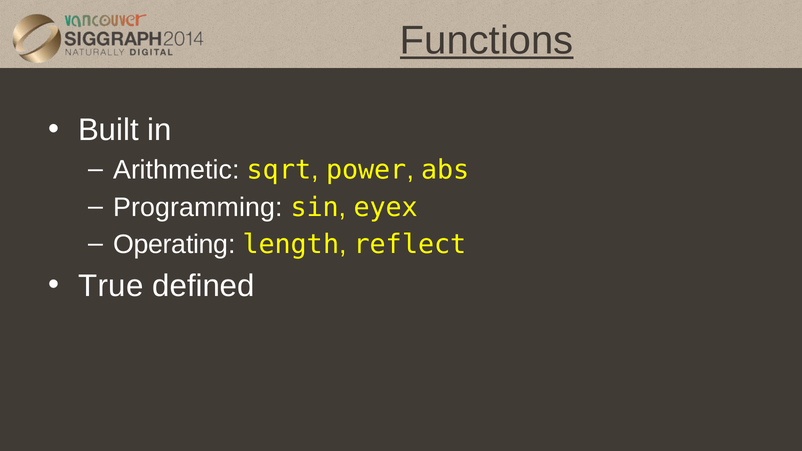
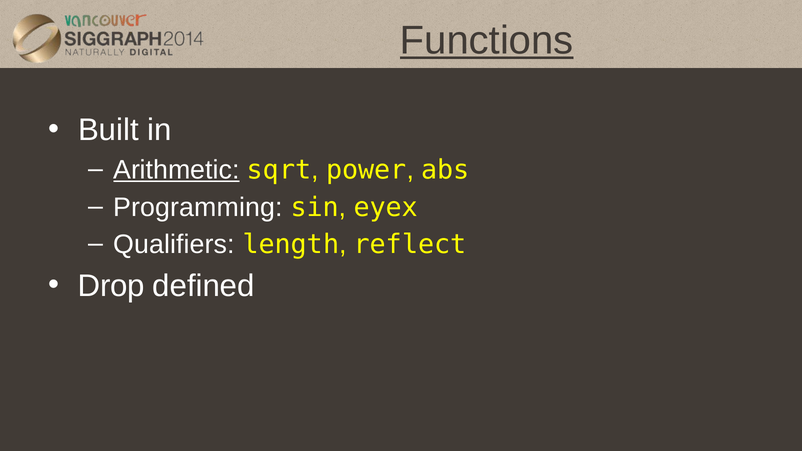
Arithmetic underline: none -> present
Operating: Operating -> Qualifiers
True: True -> Drop
